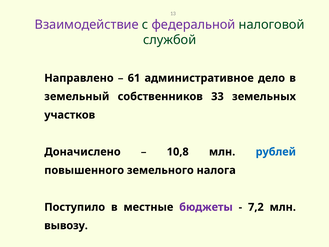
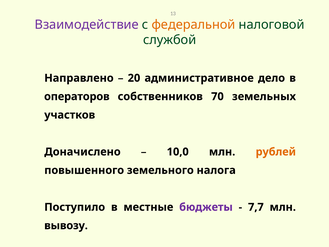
федеральной colour: purple -> orange
61: 61 -> 20
земельный: земельный -> операторов
33: 33 -> 70
10,8: 10,8 -> 10,0
рублей colour: blue -> orange
7,2: 7,2 -> 7,7
